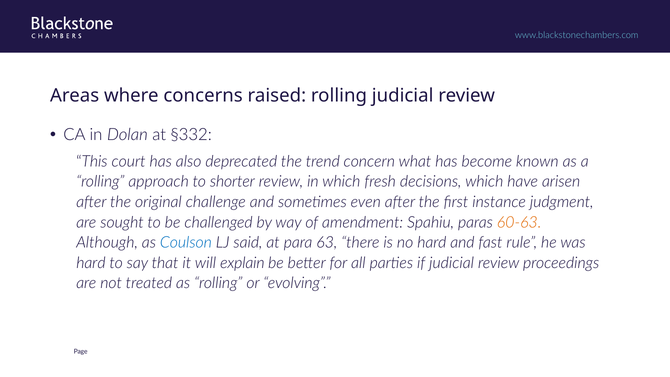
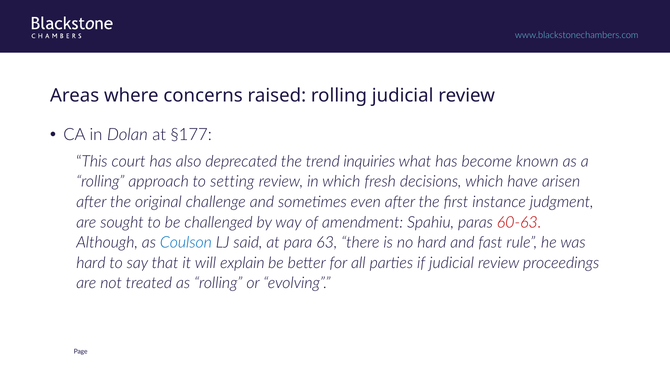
§332: §332 -> §177
concern: concern -> inquiries
shorter: shorter -> setting
60-63 colour: orange -> red
